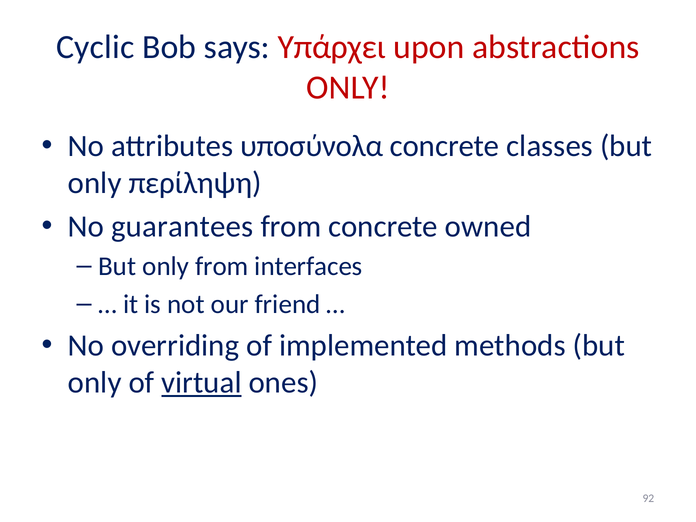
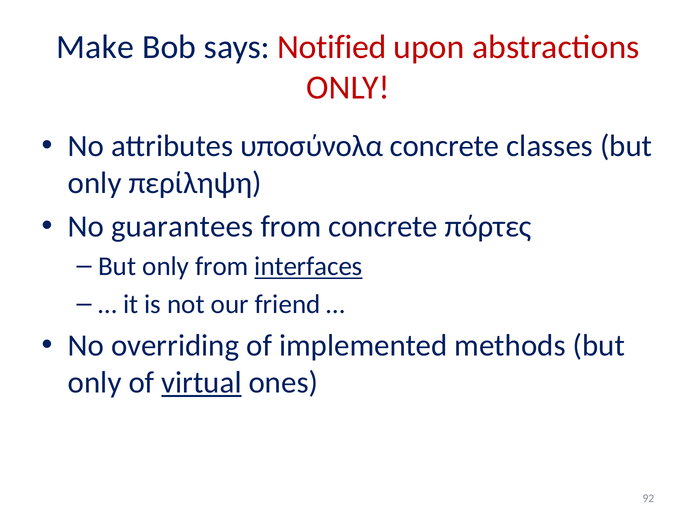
Cyclic: Cyclic -> Make
Υπάρχει: Υπάρχει -> Notified
owned: owned -> πόρτες
interfaces underline: none -> present
